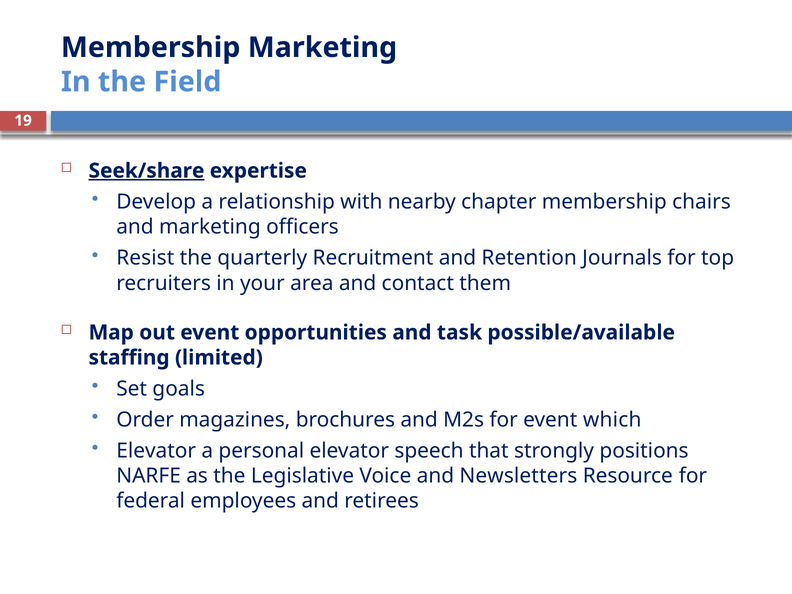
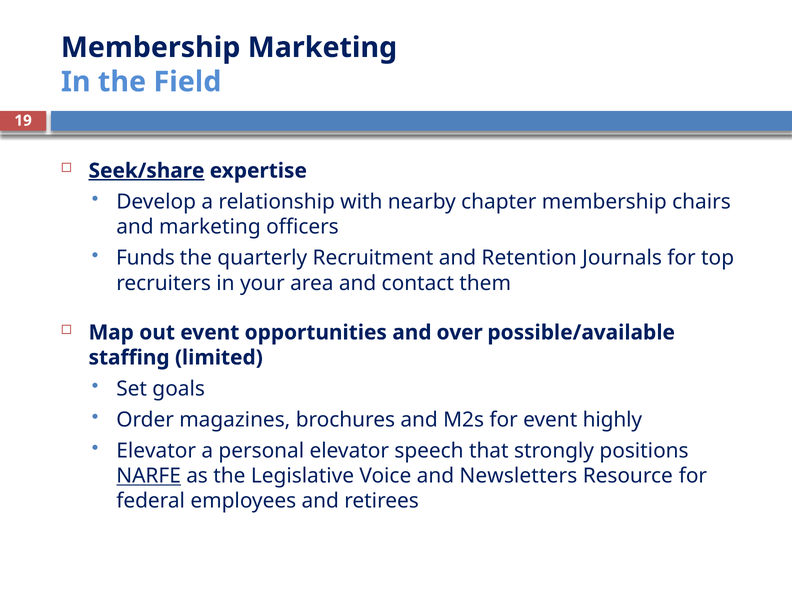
Resist: Resist -> Funds
task: task -> over
which: which -> highly
NARFE underline: none -> present
